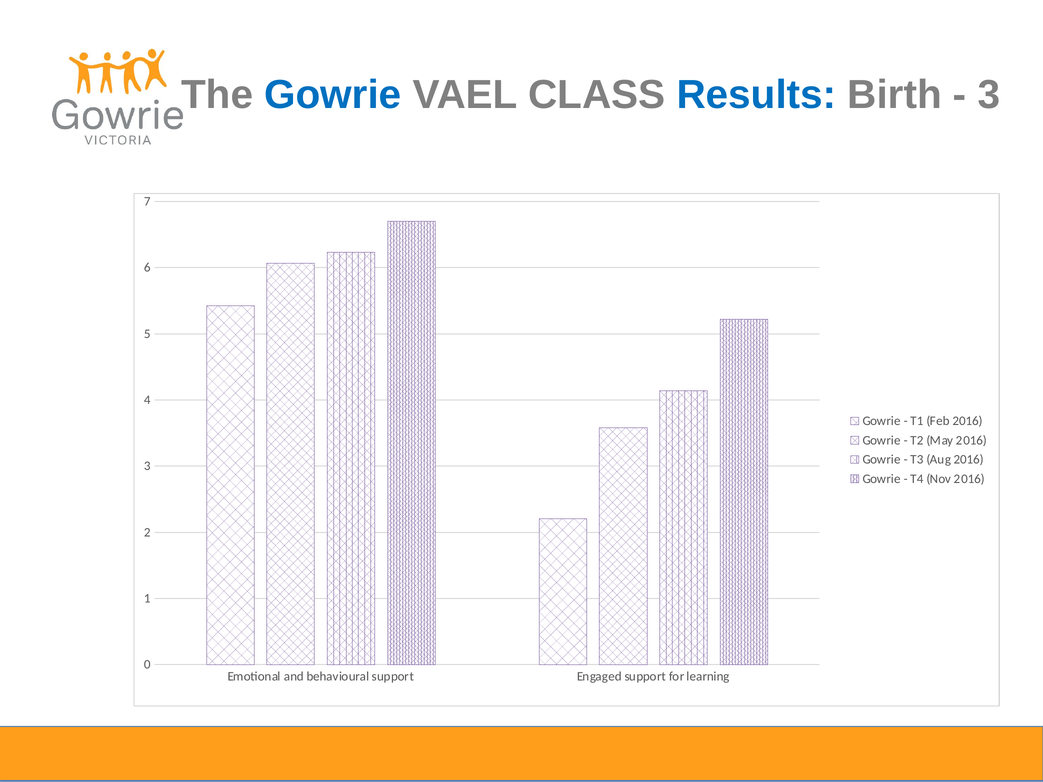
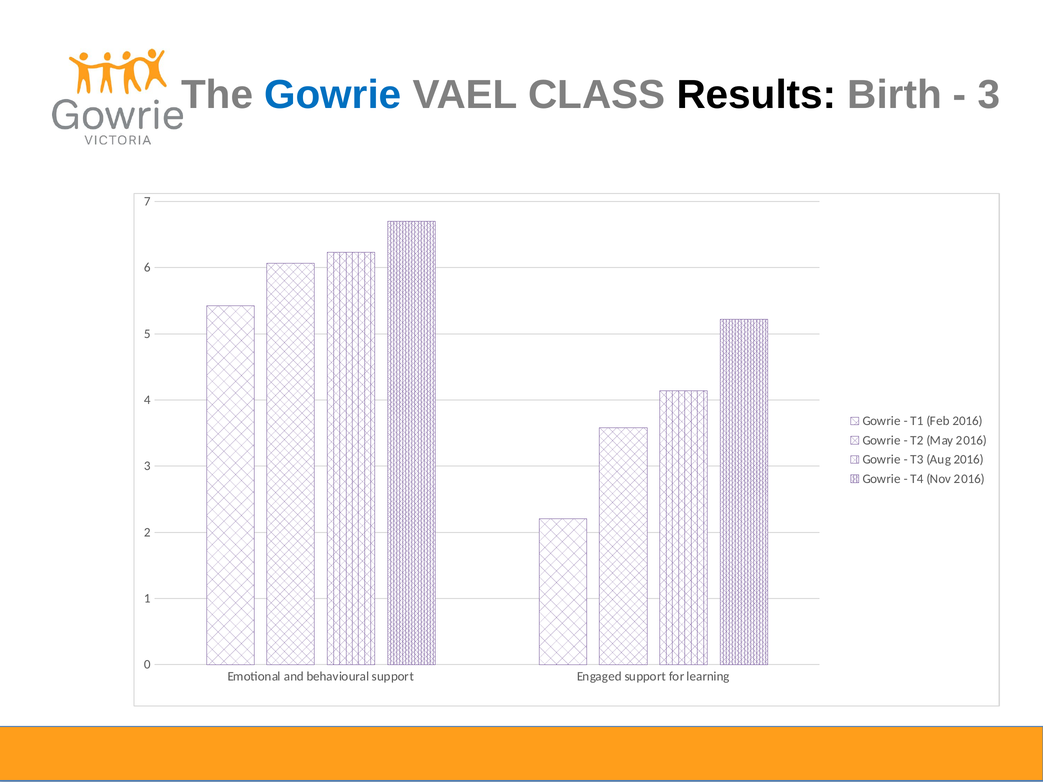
Results colour: blue -> black
